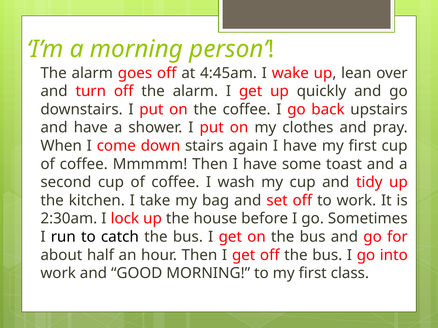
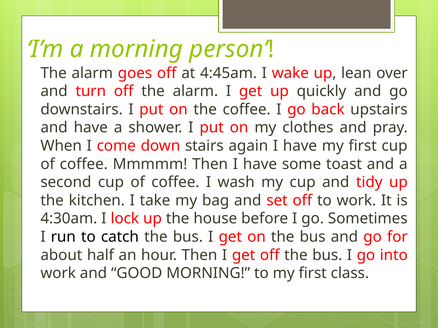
2:30am: 2:30am -> 4:30am
